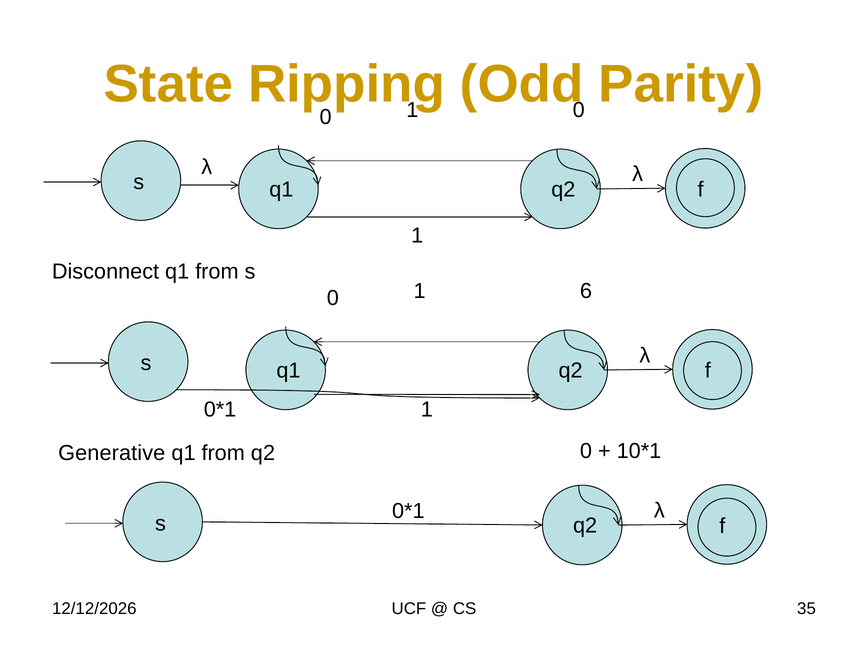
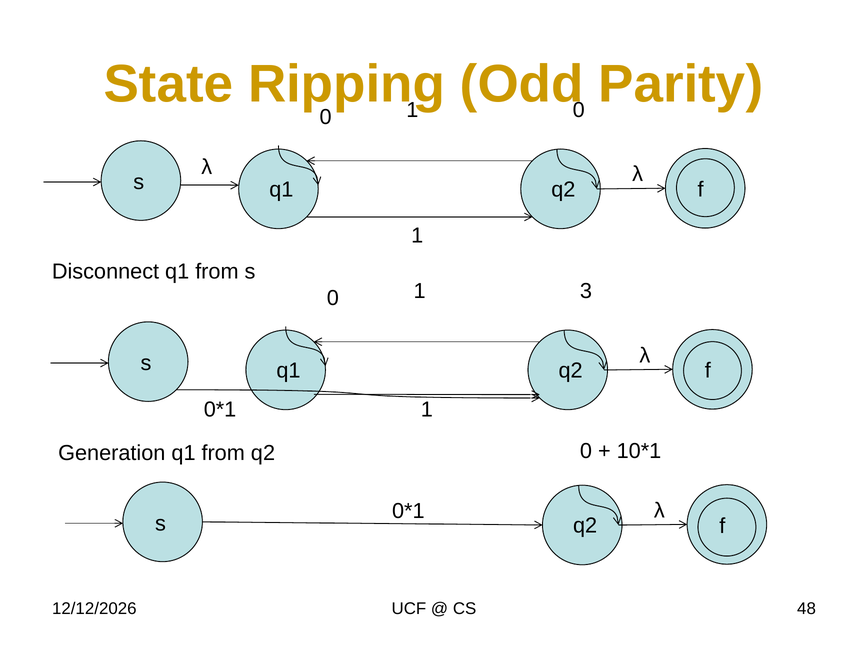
6: 6 -> 3
Generative: Generative -> Generation
35: 35 -> 48
